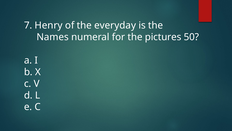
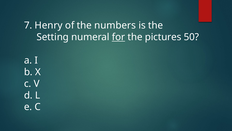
everyday: everyday -> numbers
Names: Names -> Setting
for underline: none -> present
